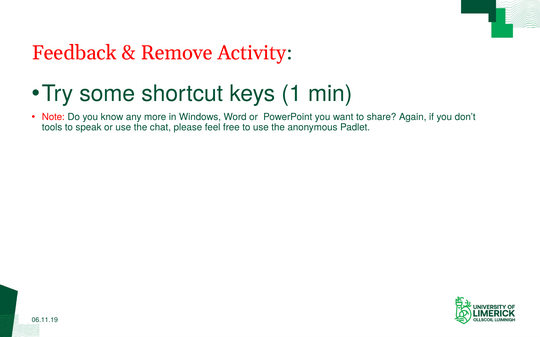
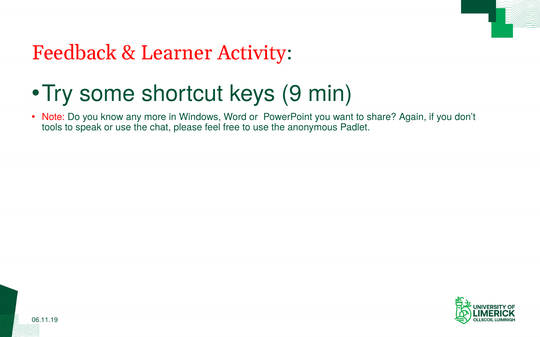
Remove: Remove -> Learner
1: 1 -> 9
